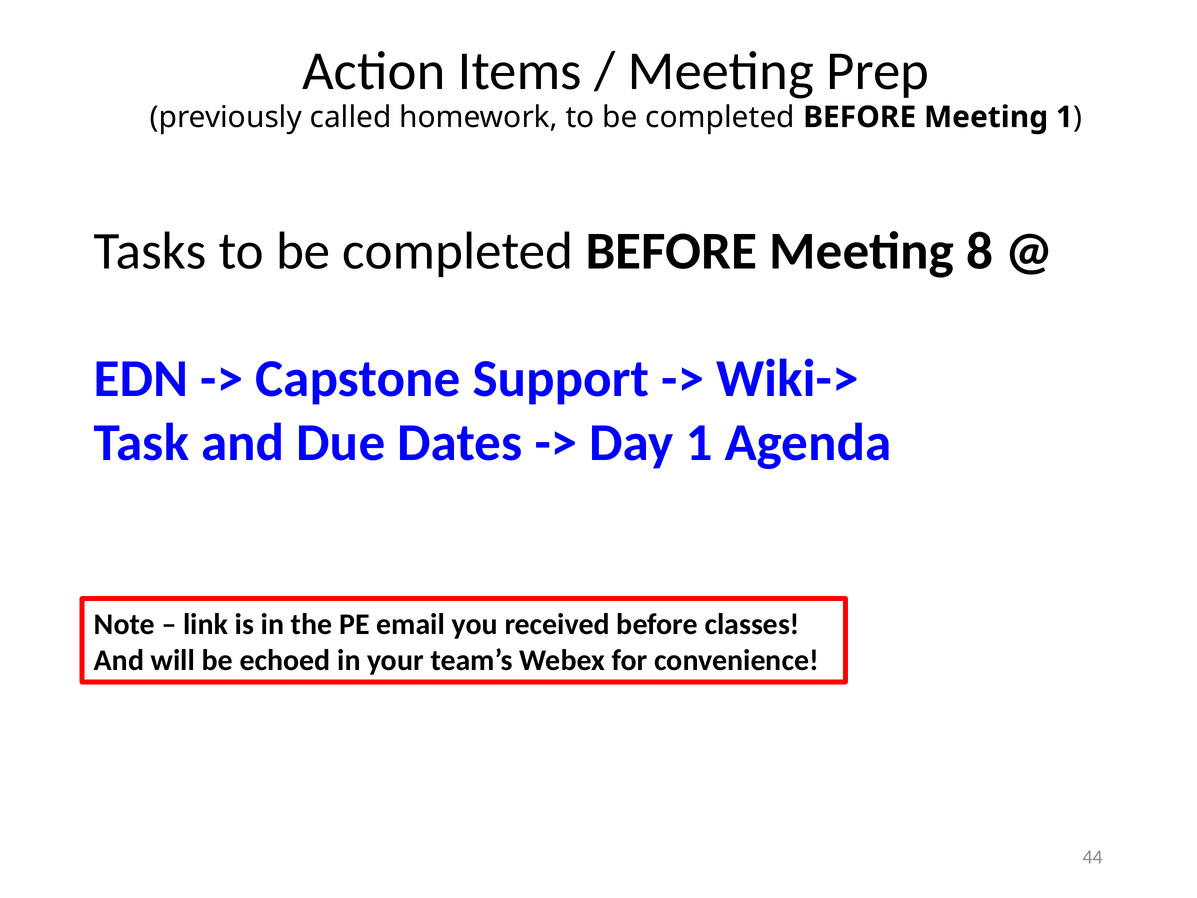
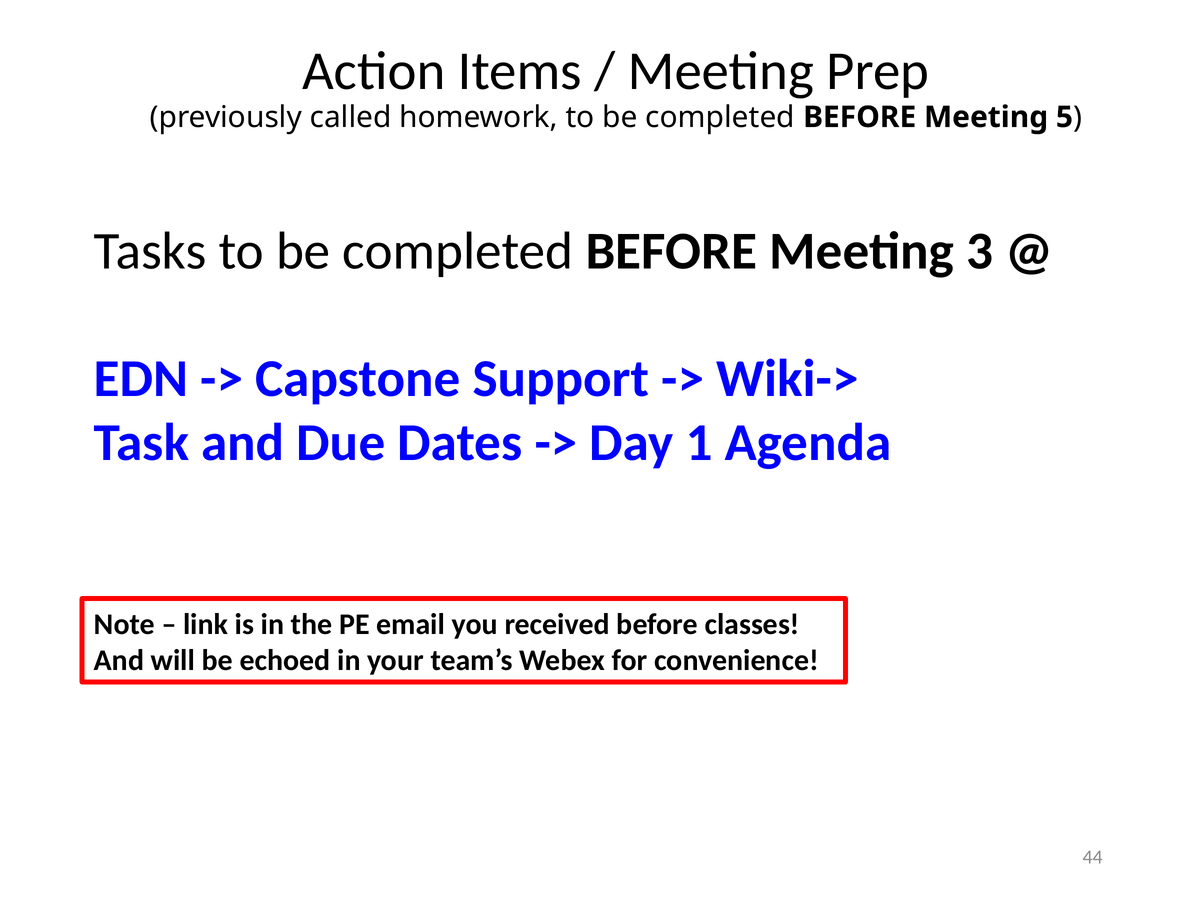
Meeting 1: 1 -> 5
8: 8 -> 3
